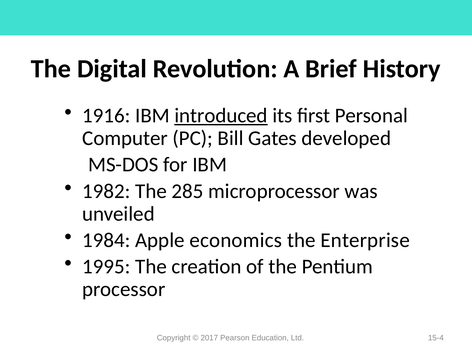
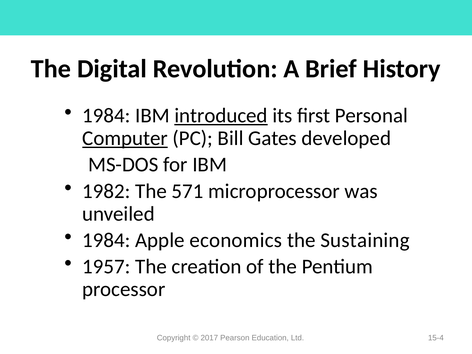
1916 at (106, 116): 1916 -> 1984
Computer underline: none -> present
285: 285 -> 571
Enterprise: Enterprise -> Sustaining
1995: 1995 -> 1957
